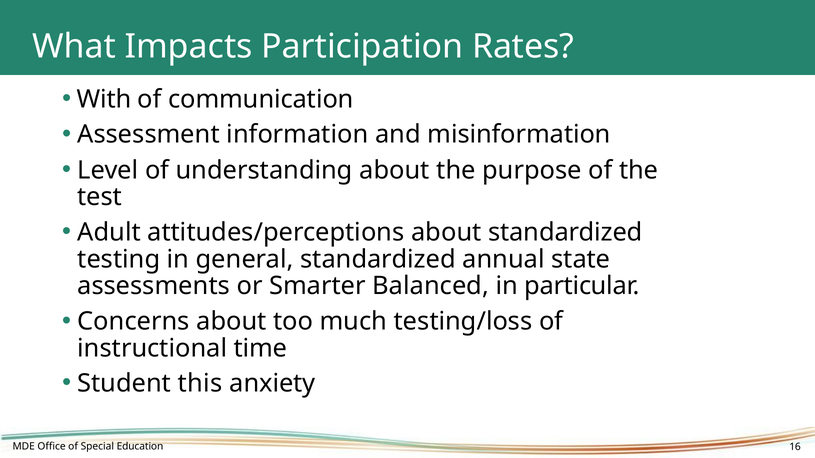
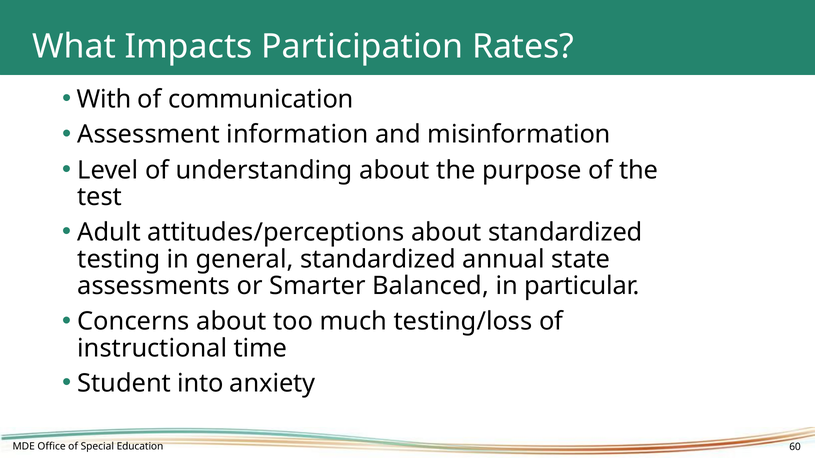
this: this -> into
16: 16 -> 60
